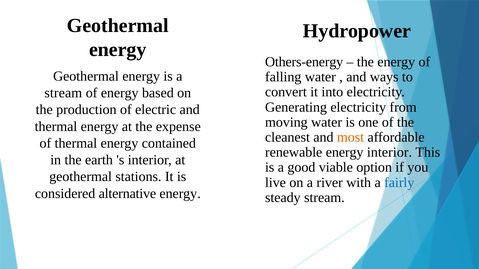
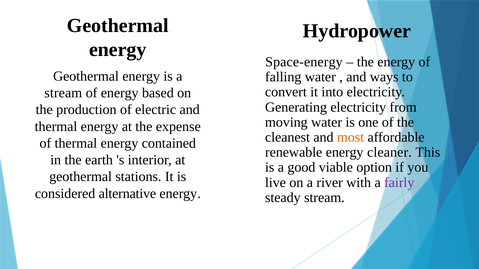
Others-energy: Others-energy -> Space-energy
energy interior: interior -> cleaner
fairly colour: blue -> purple
